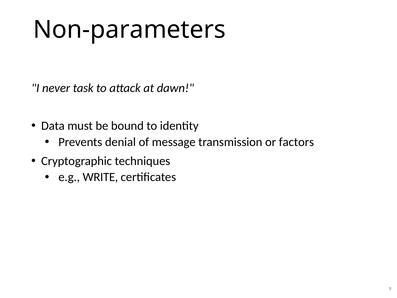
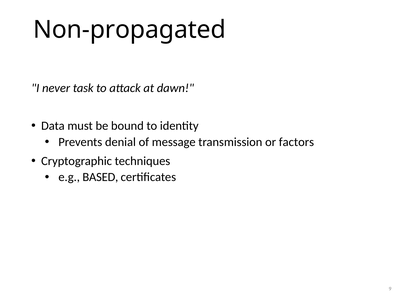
Non-parameters: Non-parameters -> Non-propagated
WRITE: WRITE -> BASED
